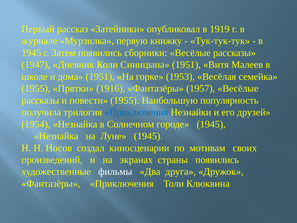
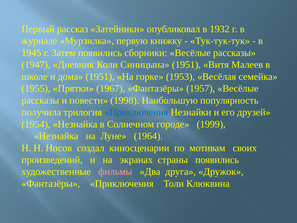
1919: 1919 -> 1932
1916: 1916 -> 1967
повести 1955: 1955 -> 1998
городе 1945: 1945 -> 1999
Луне 1945: 1945 -> 1964
фильмы colour: white -> pink
